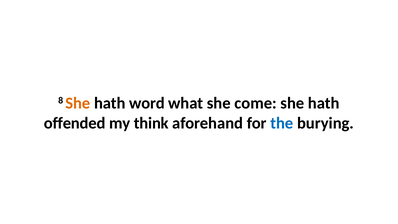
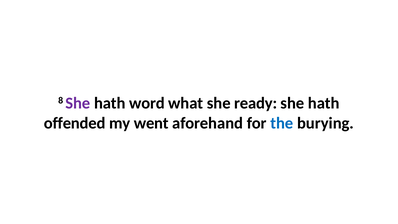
She at (78, 103) colour: orange -> purple
come: come -> ready
think: think -> went
